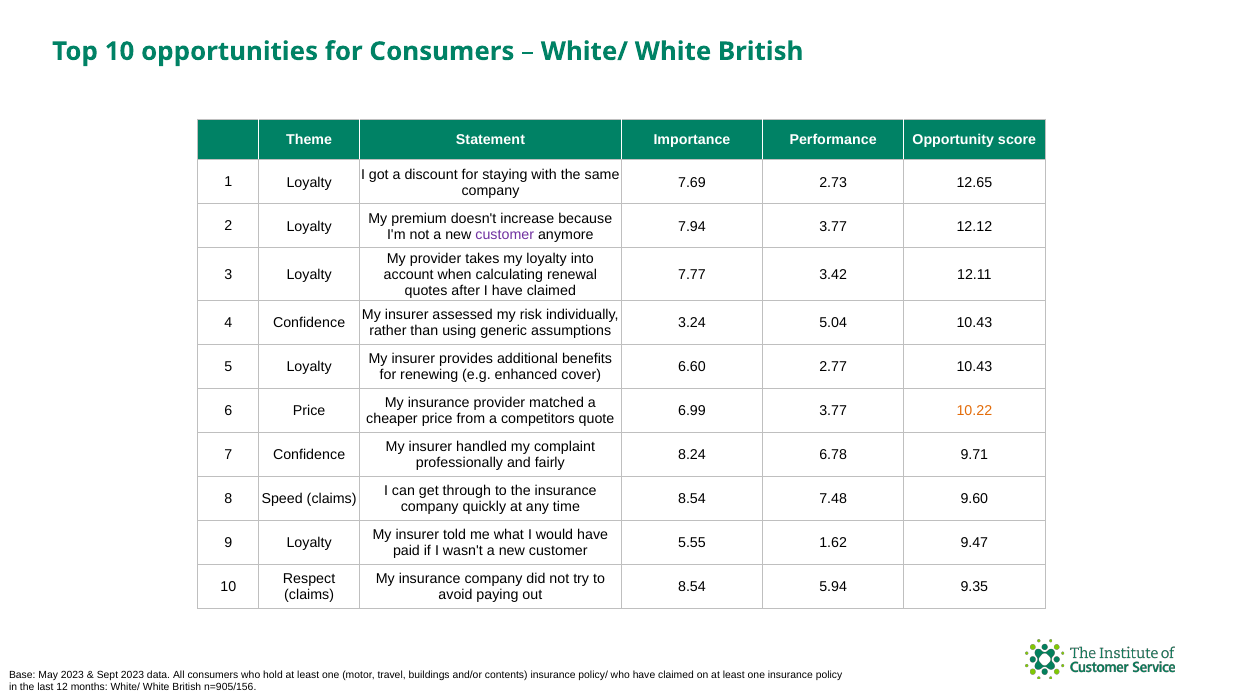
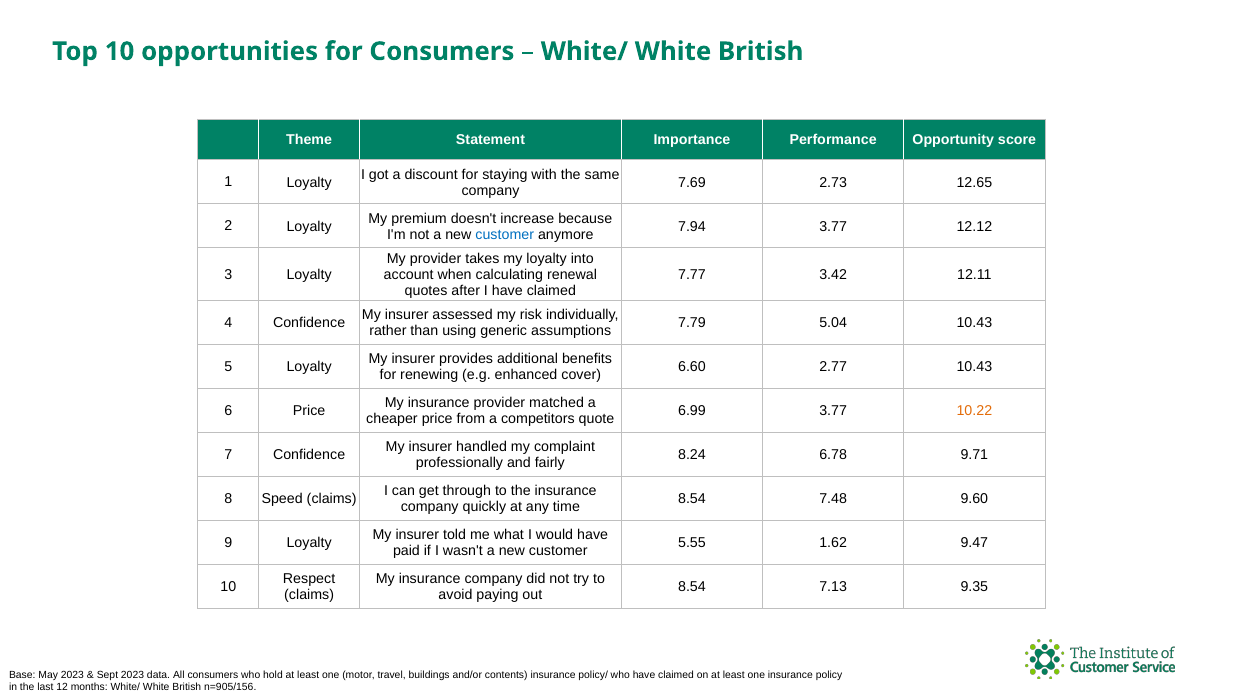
customer at (505, 234) colour: purple -> blue
3.24: 3.24 -> 7.79
5.94: 5.94 -> 7.13
